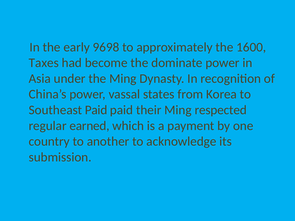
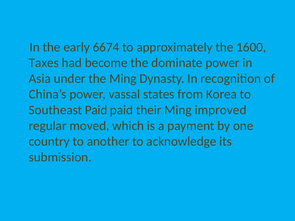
9698: 9698 -> 6674
respected: respected -> improved
earned: earned -> moved
